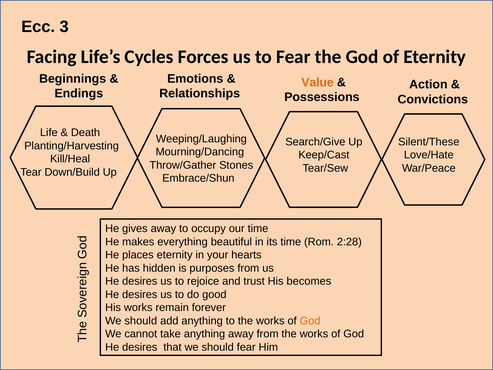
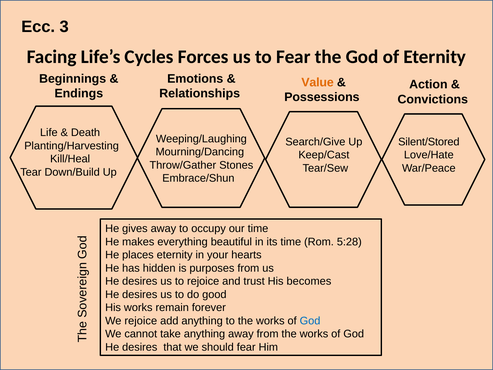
Silent/These: Silent/These -> Silent/Stored
2:28: 2:28 -> 5:28
should at (141, 321): should -> rejoice
God at (310, 321) colour: orange -> blue
